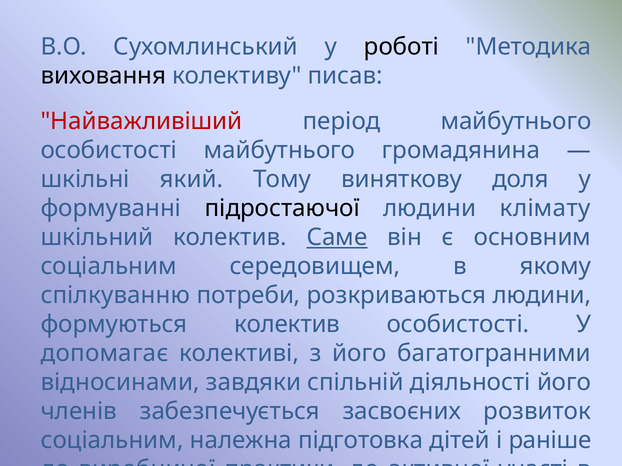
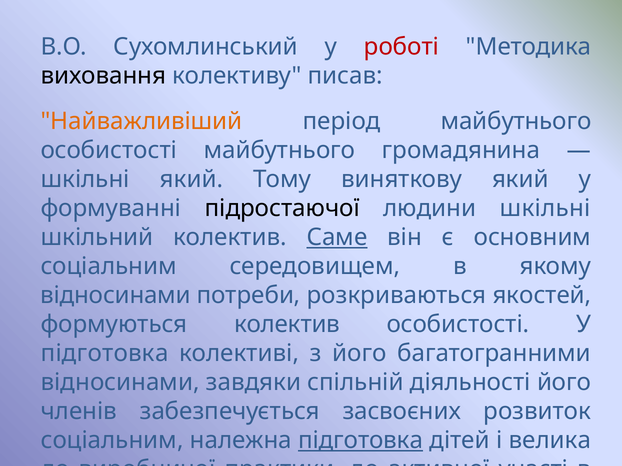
роботі colour: black -> red
Найважливіший colour: red -> orange
виняткову доля: доля -> який
людини клімату: клімату -> шкільні
спілкуванню at (115, 296): спілкуванню -> відносинами
розкриваються людини: людини -> якостей
допомагає at (105, 354): допомагає -> підготовка
підготовка at (361, 441) underline: none -> present
раніше: раніше -> велика
